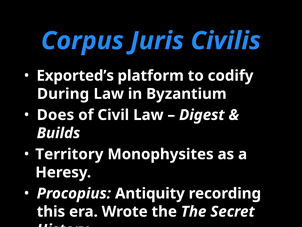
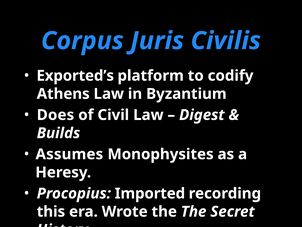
During: During -> Athens
Territory: Territory -> Assumes
Antiquity: Antiquity -> Imported
